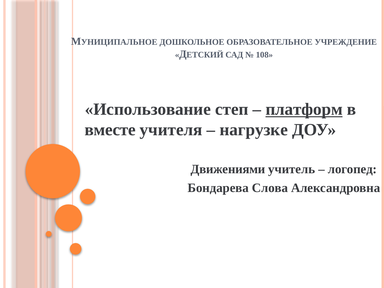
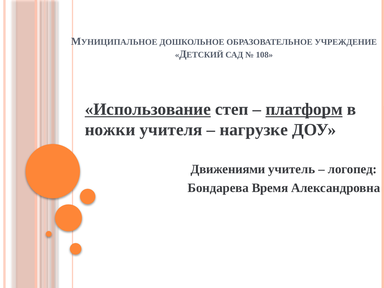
Использование underline: none -> present
вместе: вместе -> ножки
Слова: Слова -> Время
